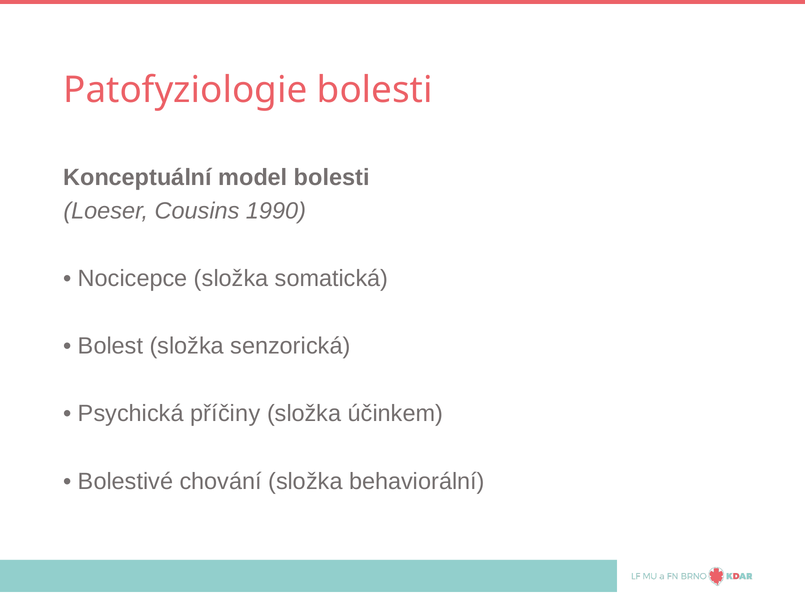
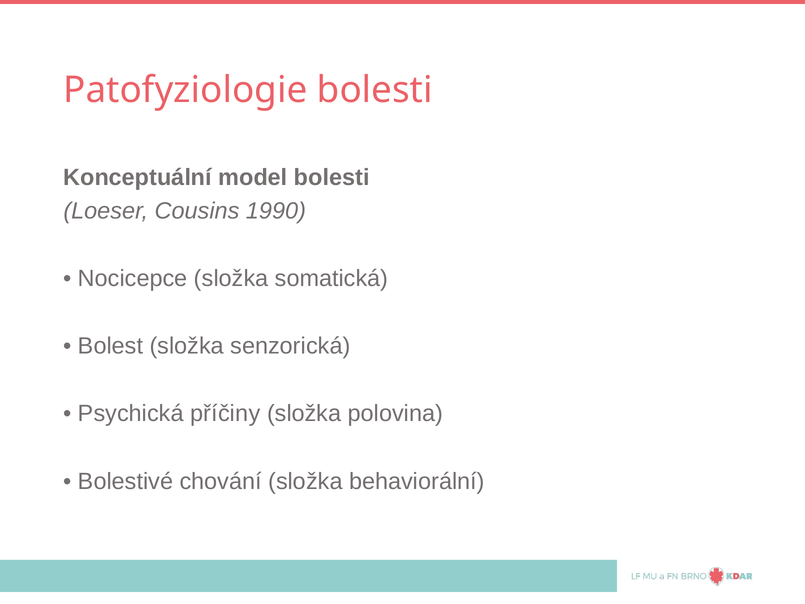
účinkem: účinkem -> polovina
